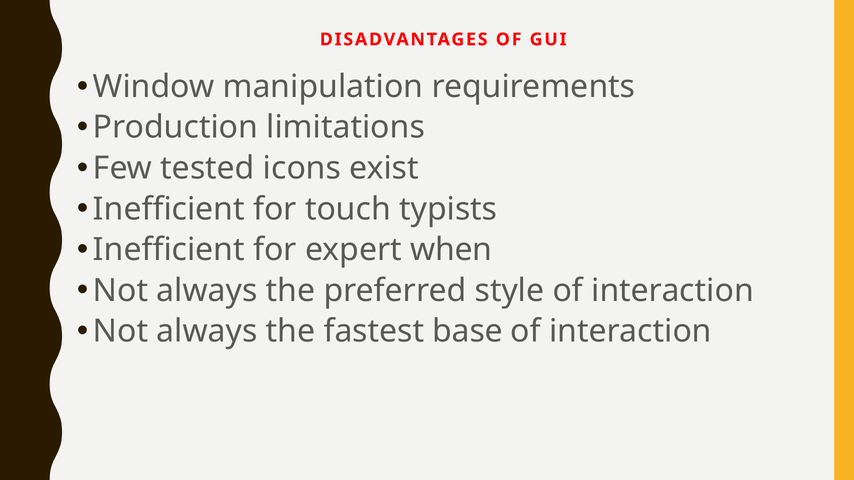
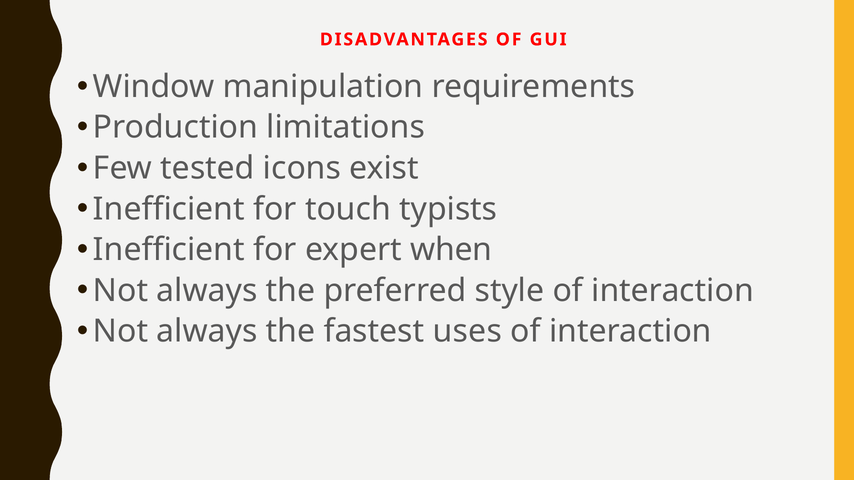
base: base -> uses
